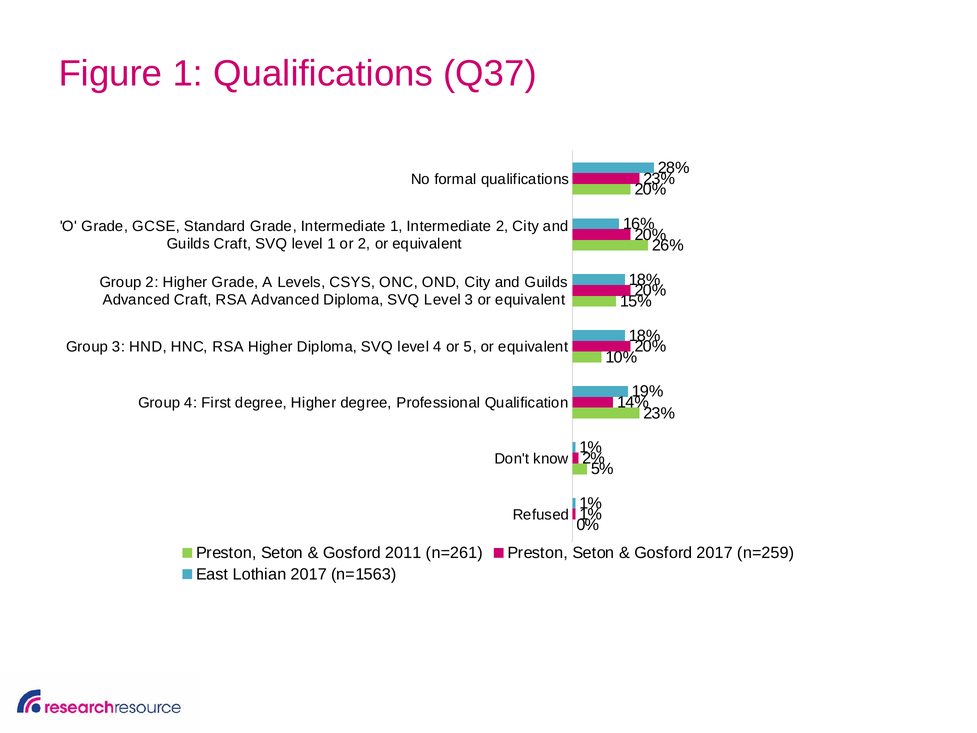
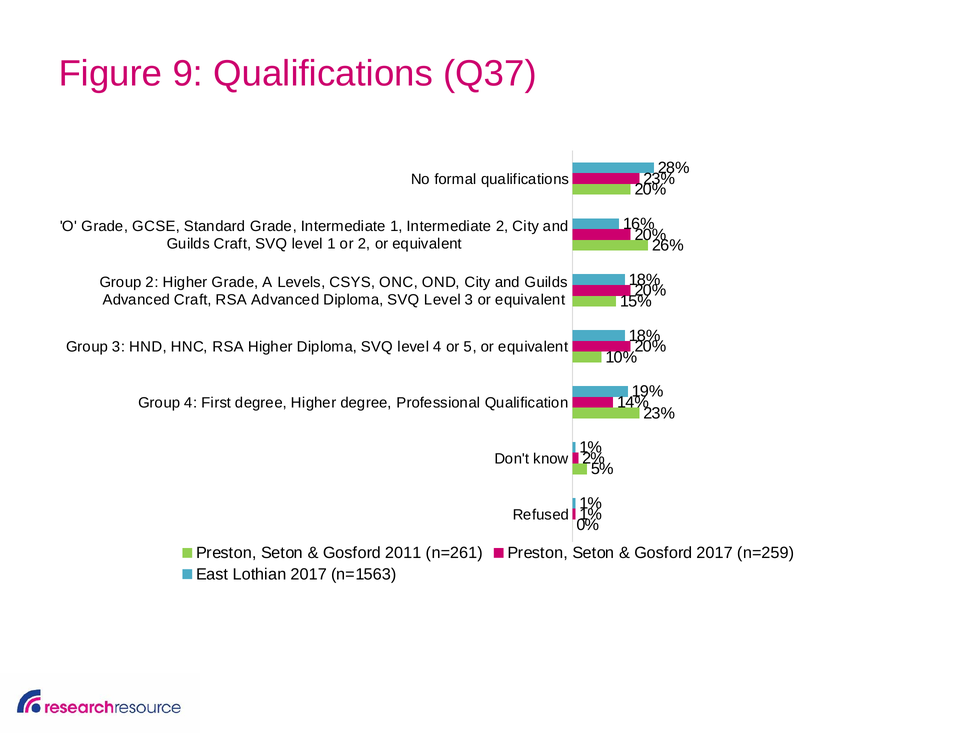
Figure 1: 1 -> 9
